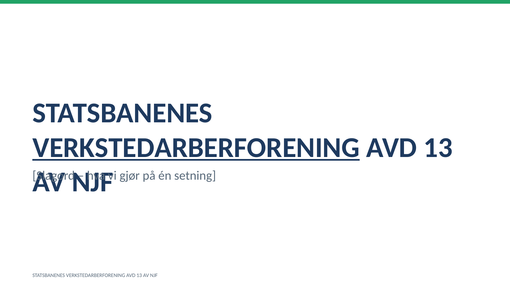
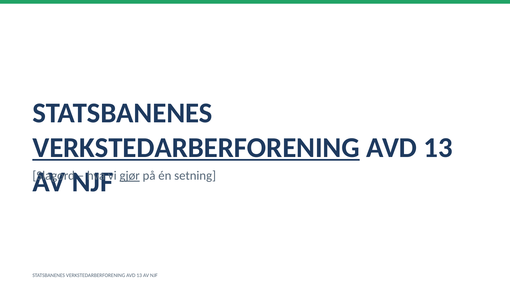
gjør underline: none -> present
